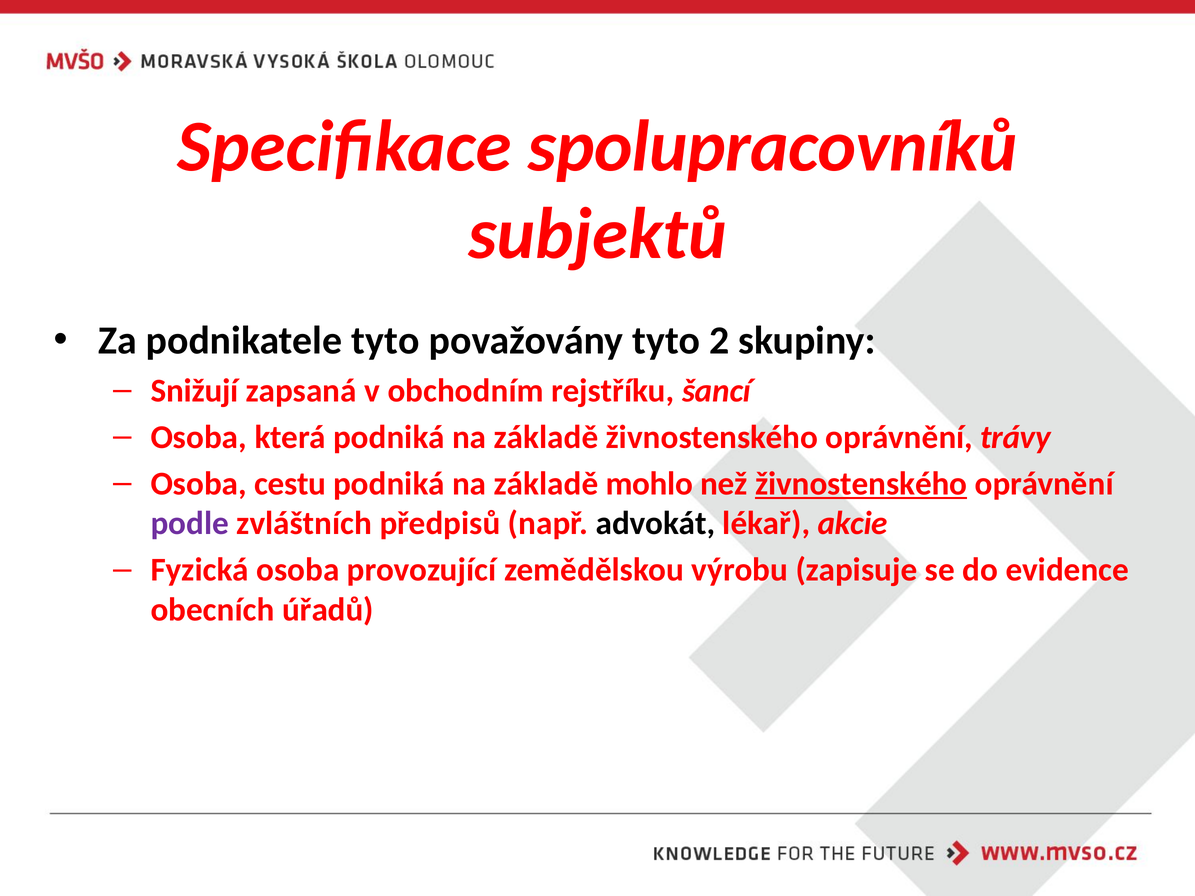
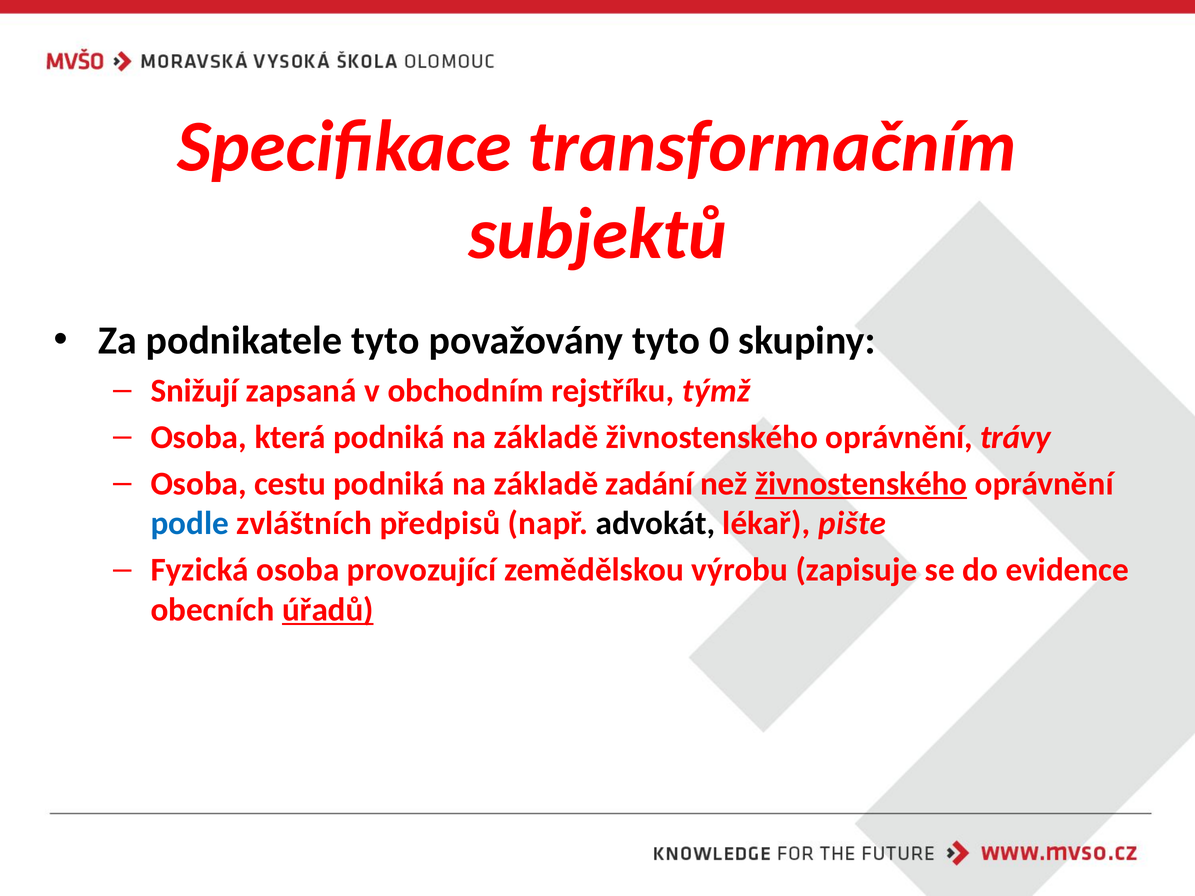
spolupracovníků: spolupracovníků -> transformačním
2: 2 -> 0
šancí: šancí -> týmž
mohlo: mohlo -> zadání
podle colour: purple -> blue
akcie: akcie -> pište
úřadů underline: none -> present
